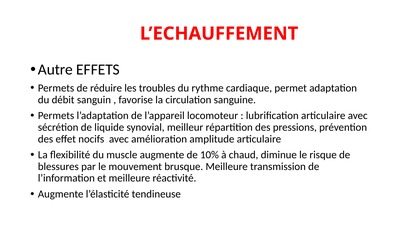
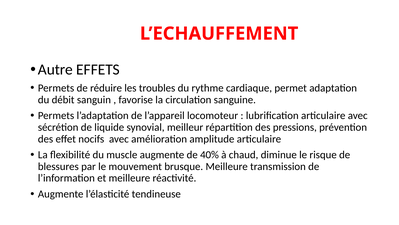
10%: 10% -> 40%
